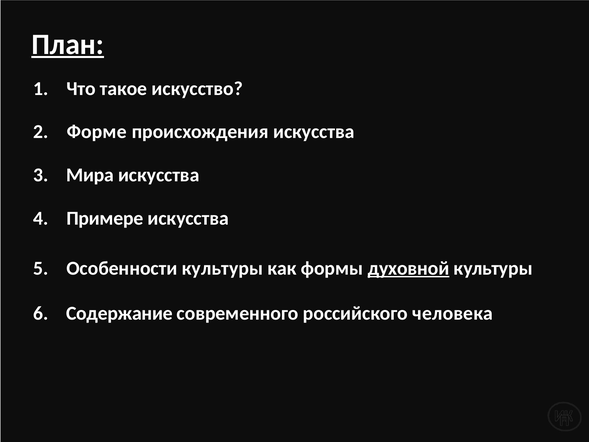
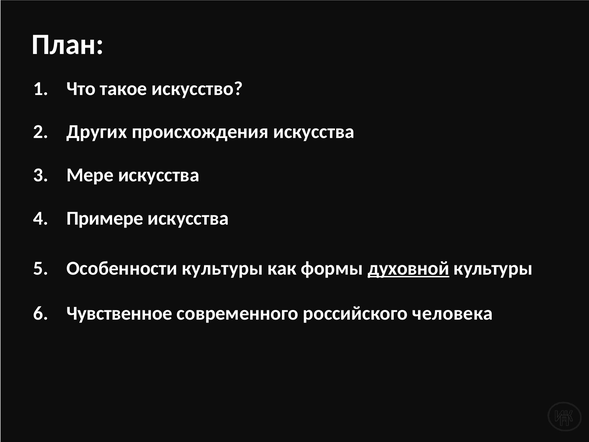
План underline: present -> none
Форме: Форме -> Других
Мира: Мира -> Мере
Содержание: Содержание -> Чувственное
